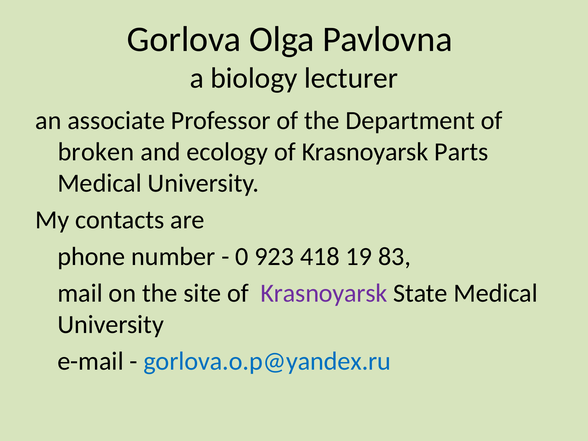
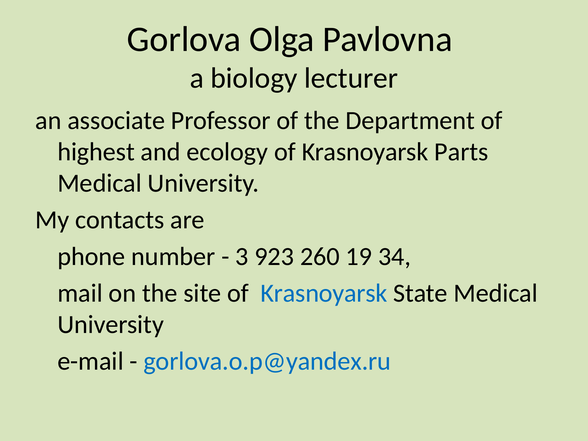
broken: broken -> highest
0: 0 -> 3
418: 418 -> 260
83: 83 -> 34
Krasnoyarsk at (324, 293) colour: purple -> blue
